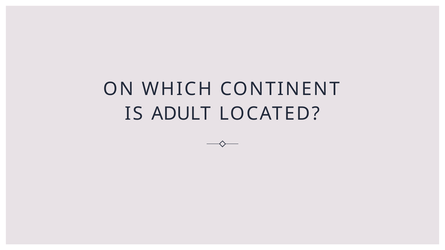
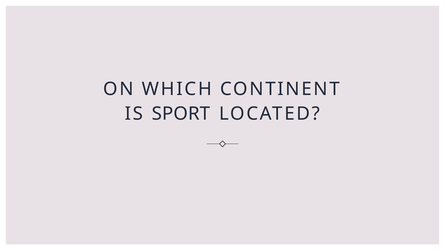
ADULT: ADULT -> SPORT
